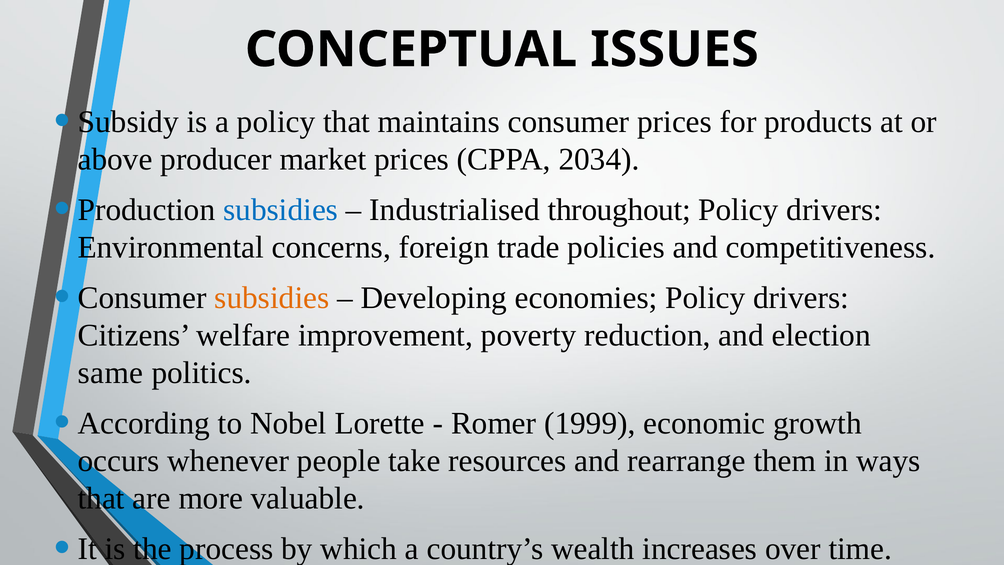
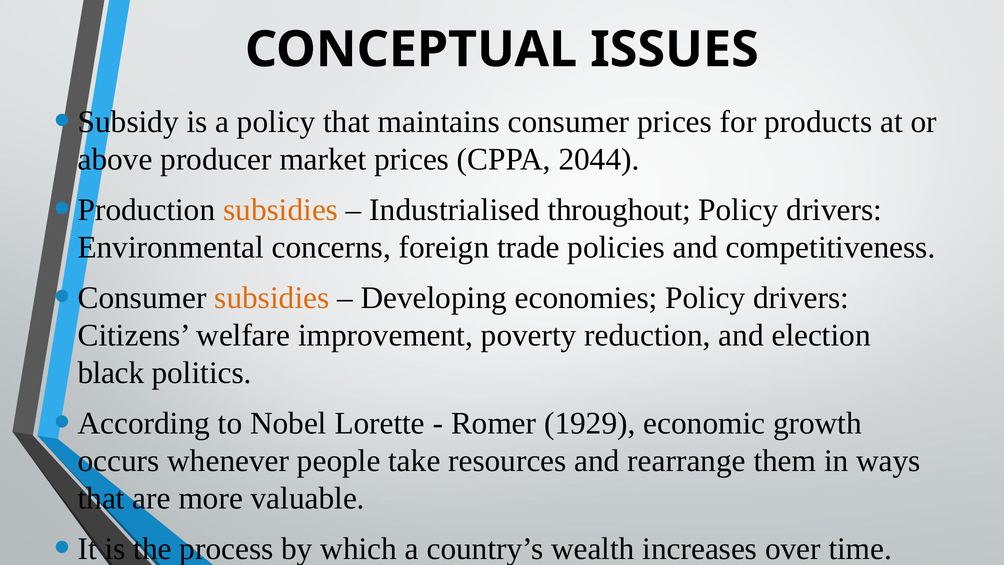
2034: 2034 -> 2044
subsidies at (281, 210) colour: blue -> orange
same: same -> black
1999: 1999 -> 1929
